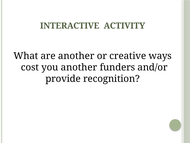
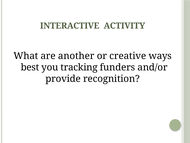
cost: cost -> best
you another: another -> tracking
